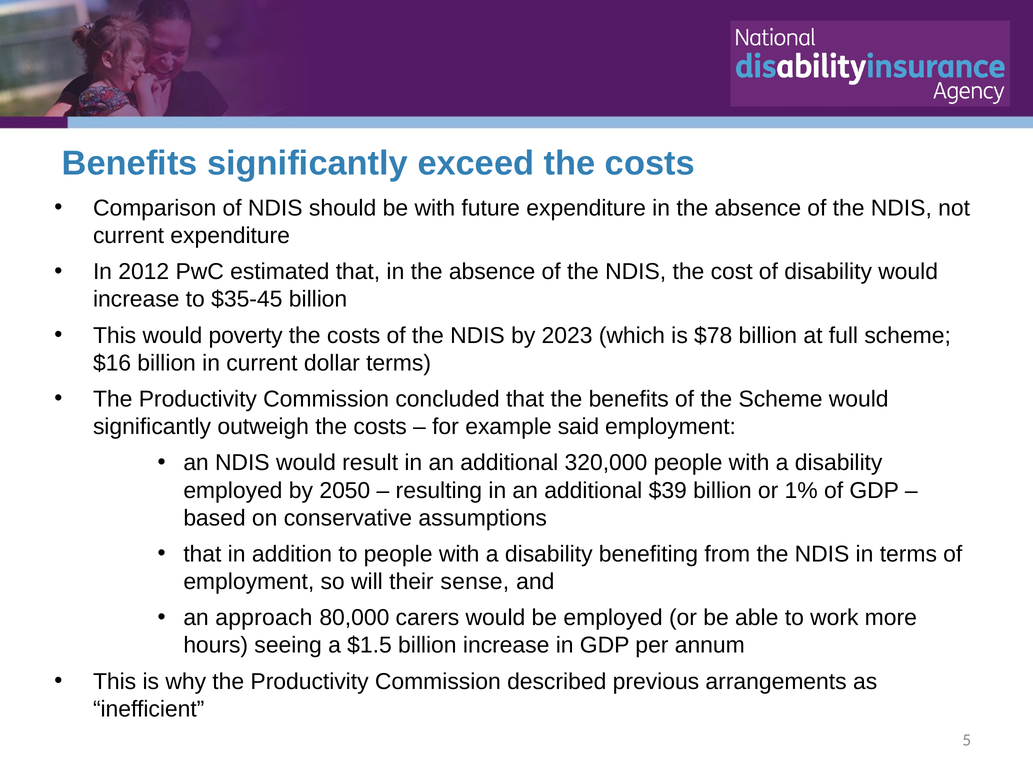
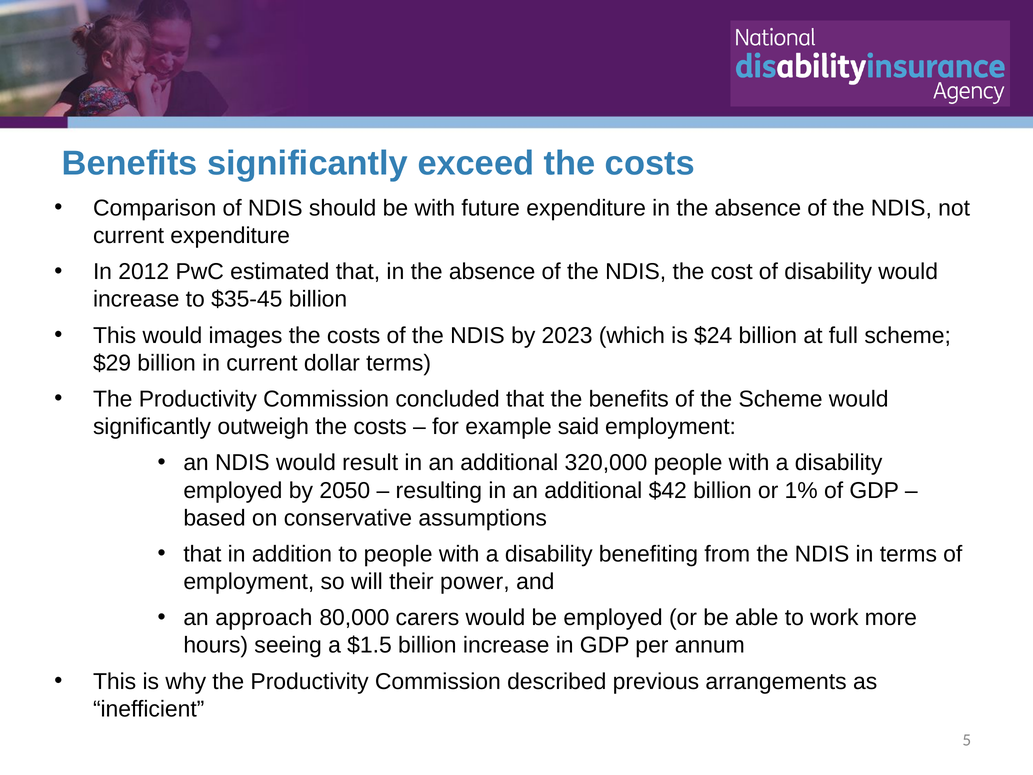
poverty: poverty -> images
$78: $78 -> $24
$16: $16 -> $29
$39: $39 -> $42
sense: sense -> power
